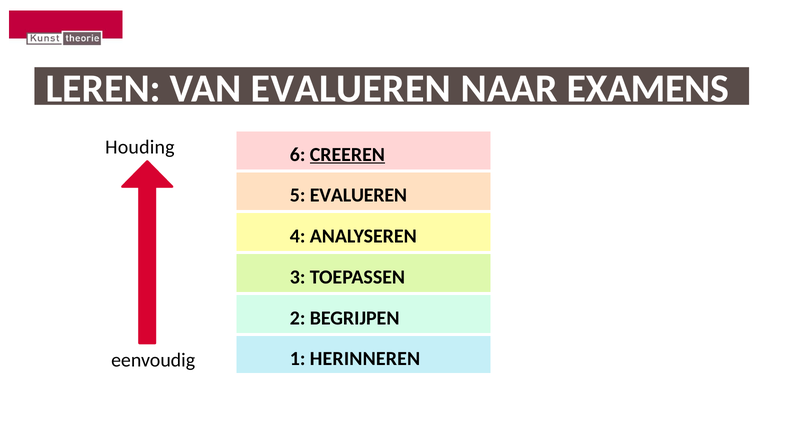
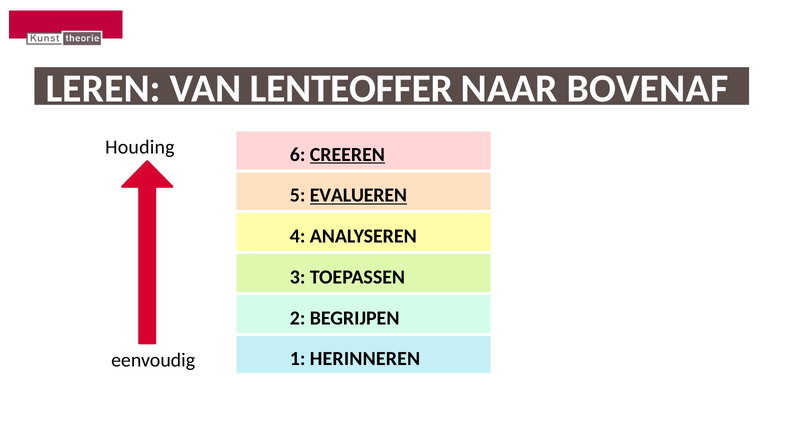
VAN EVALUEREN: EVALUEREN -> LENTEOFFER
EXAMENS: EXAMENS -> BOVENAF
EVALUEREN at (358, 195) underline: none -> present
